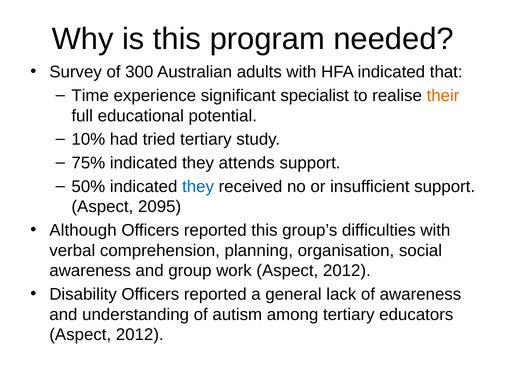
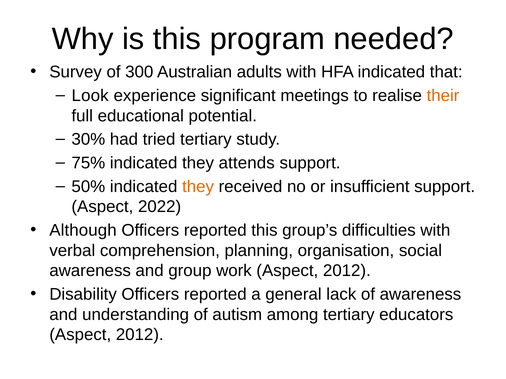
Time: Time -> Look
specialist: specialist -> meetings
10%: 10% -> 30%
they at (198, 187) colour: blue -> orange
2095: 2095 -> 2022
